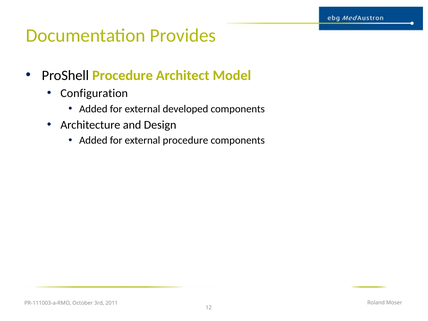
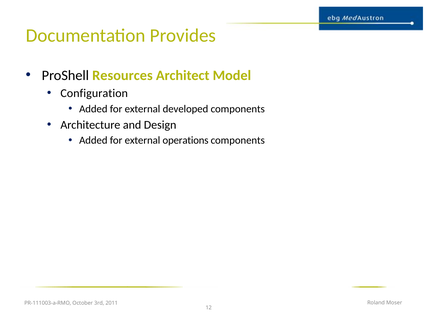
ProShell Procedure: Procedure -> Resources
external procedure: procedure -> operations
